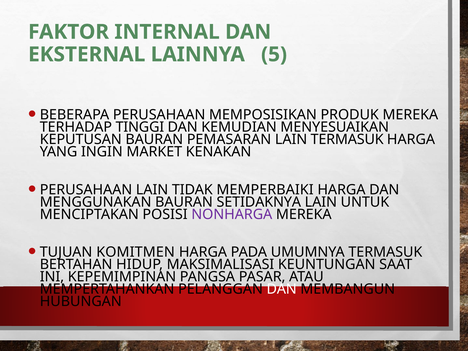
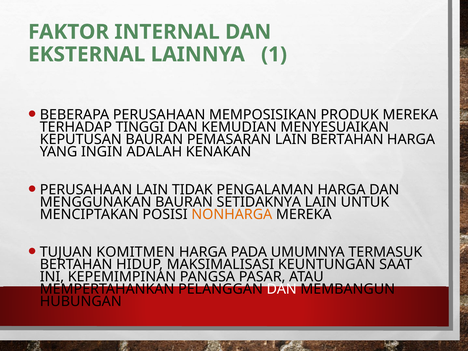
5: 5 -> 1
LAIN TERMASUK: TERMASUK -> BERTAHAN
MARKET: MARKET -> ADALAH
MEMPERBAIKI: MEMPERBAIKI -> PENGALAMAN
NONHARGA colour: purple -> orange
